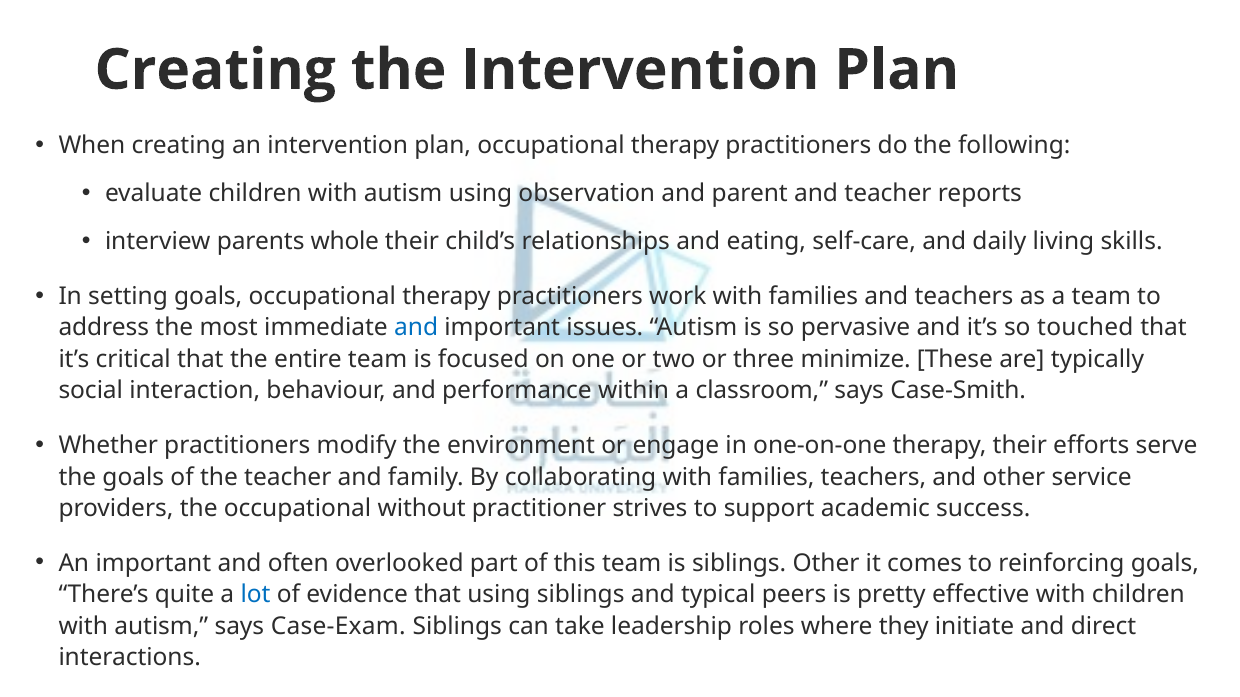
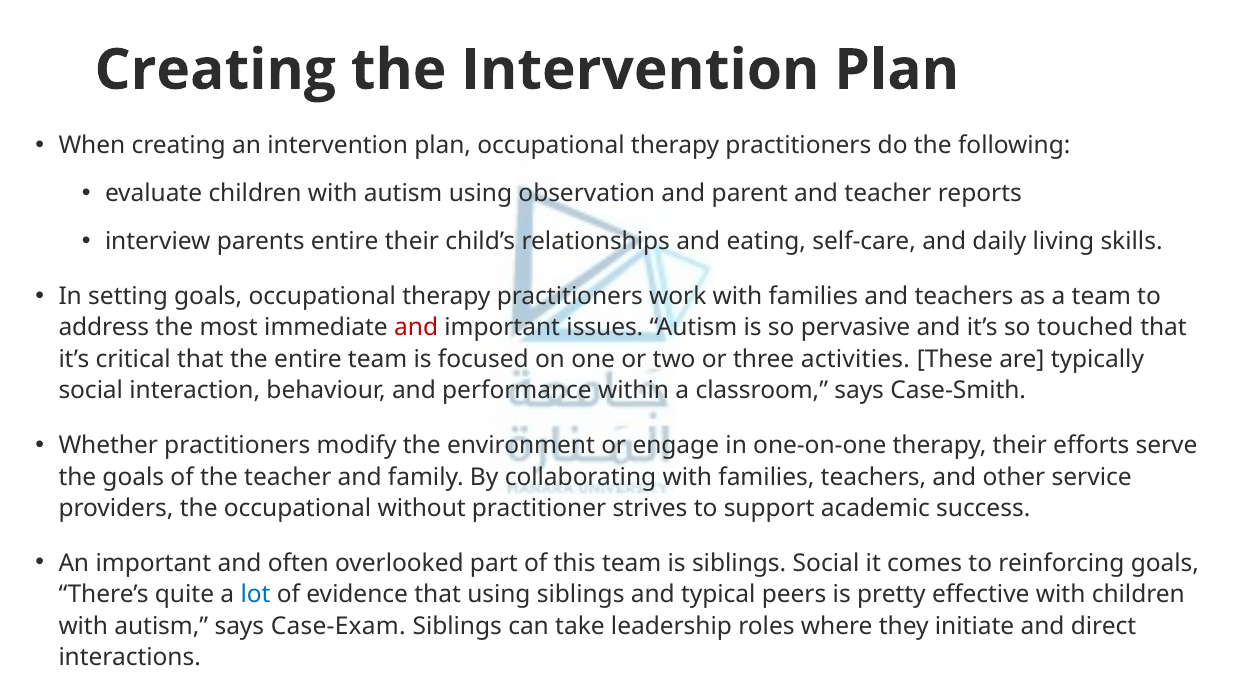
parents whole: whole -> entire
and at (416, 328) colour: blue -> red
minimize: minimize -> activities
siblings Other: Other -> Social
